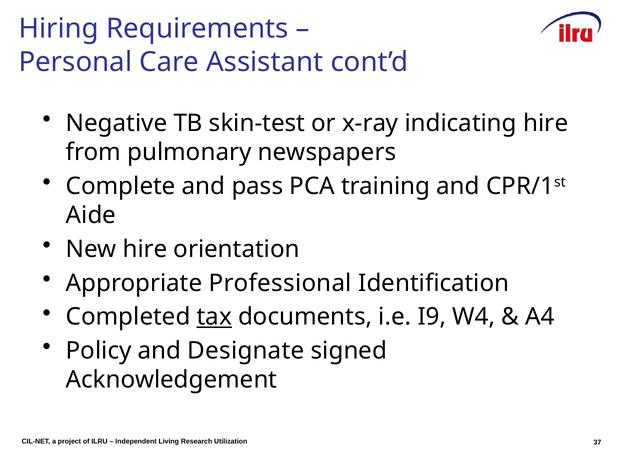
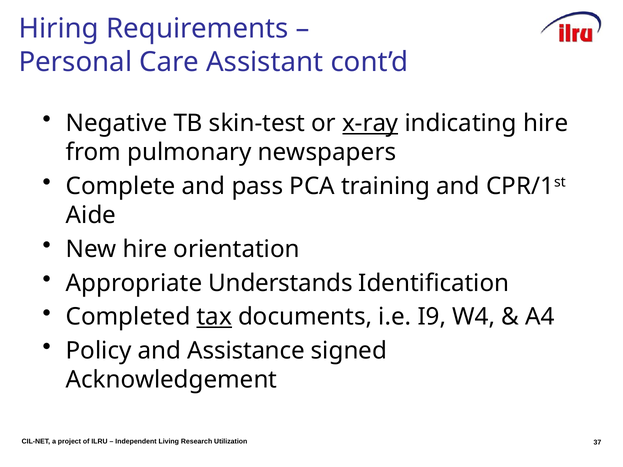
x-ray underline: none -> present
Professional: Professional -> Understands
Designate: Designate -> Assistance
